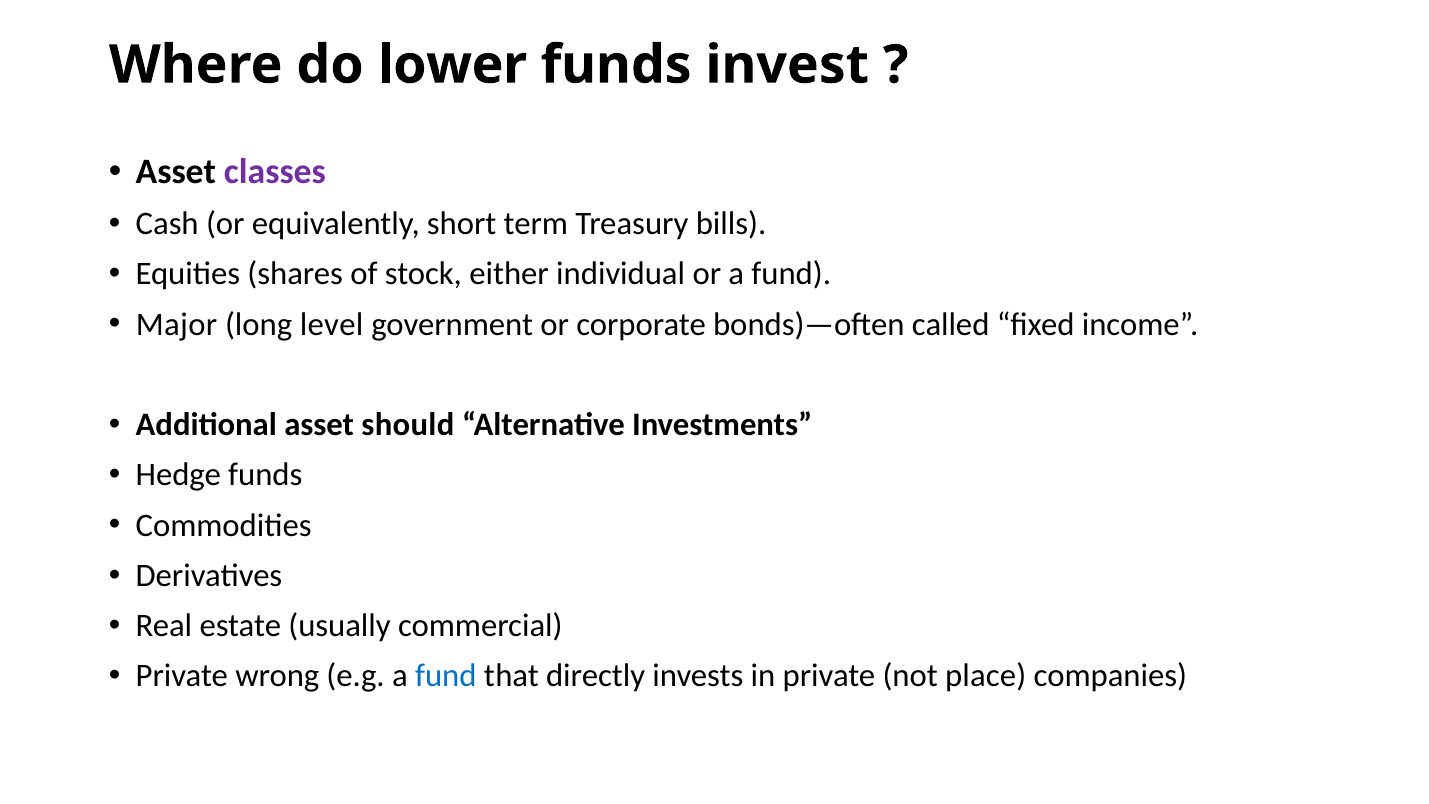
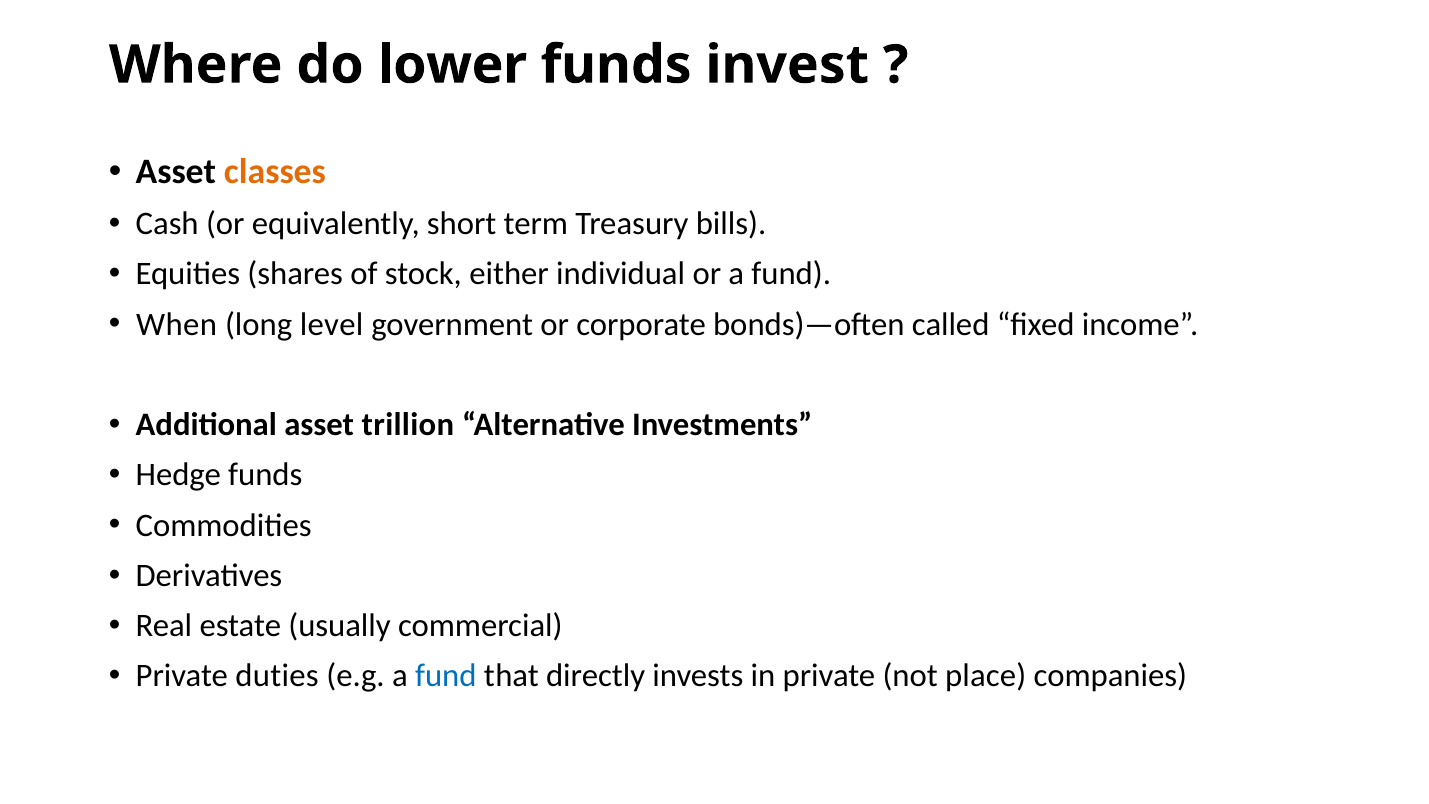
classes colour: purple -> orange
Major: Major -> When
should: should -> trillion
wrong: wrong -> duties
